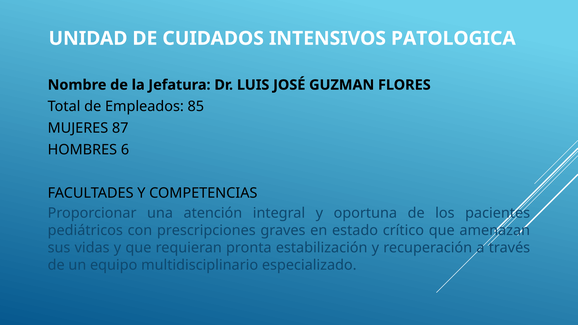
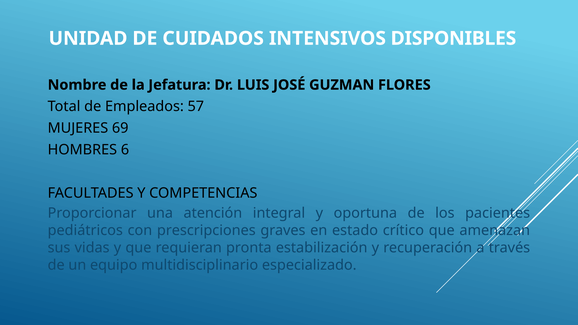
PATOLOGICA: PATOLOGICA -> DISPONIBLES
85: 85 -> 57
87: 87 -> 69
